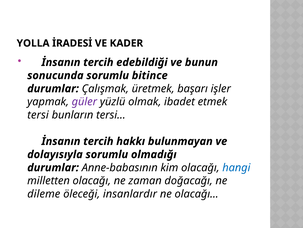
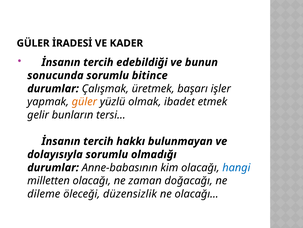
YOLLA at (33, 43): YOLLA -> GÜLER
güler at (84, 102) colour: purple -> orange
tersi at (38, 115): tersi -> gelir
insanlardır: insanlardır -> düzensizlik
